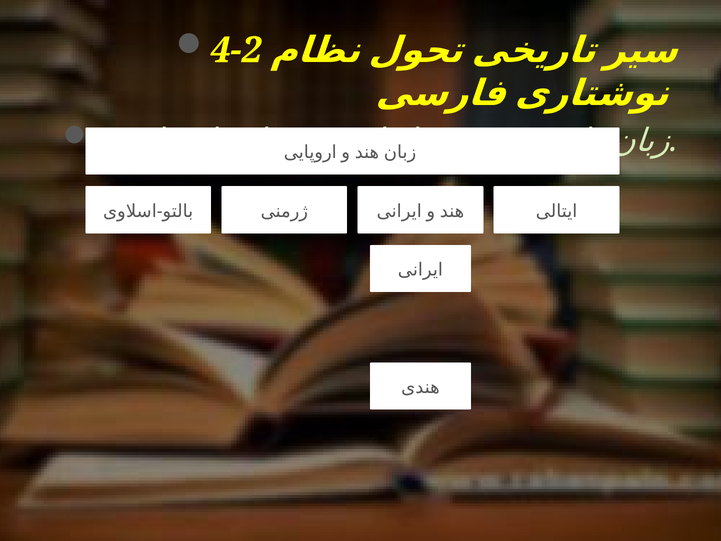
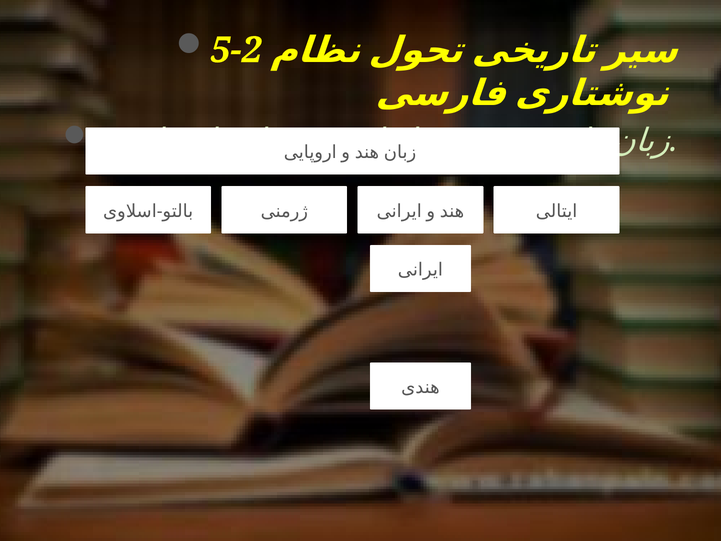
4-2: 4-2 -> 5-2
